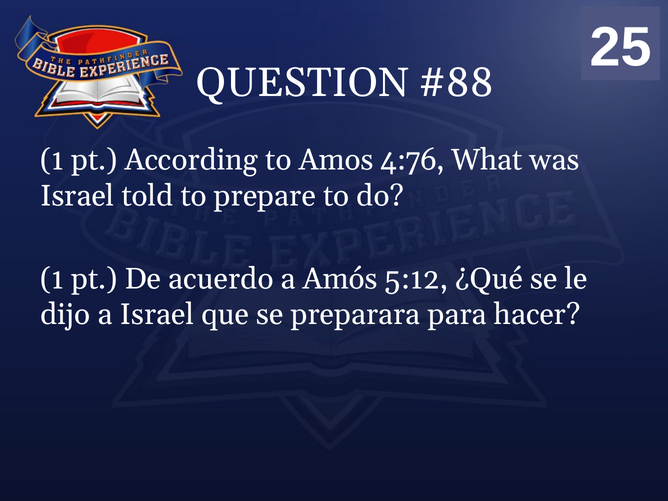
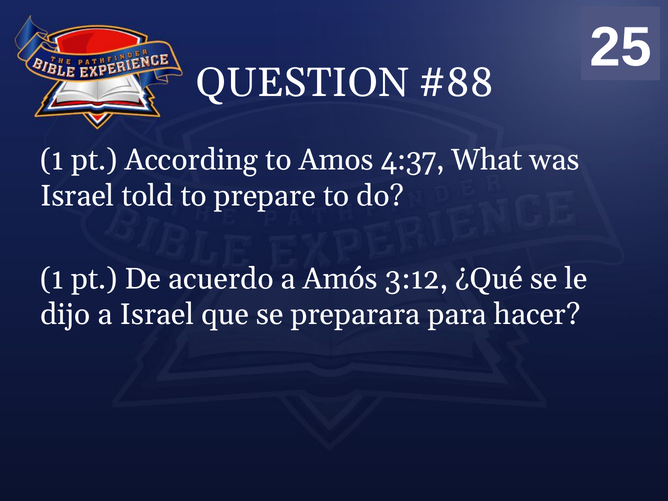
4:76: 4:76 -> 4:37
5:12: 5:12 -> 3:12
